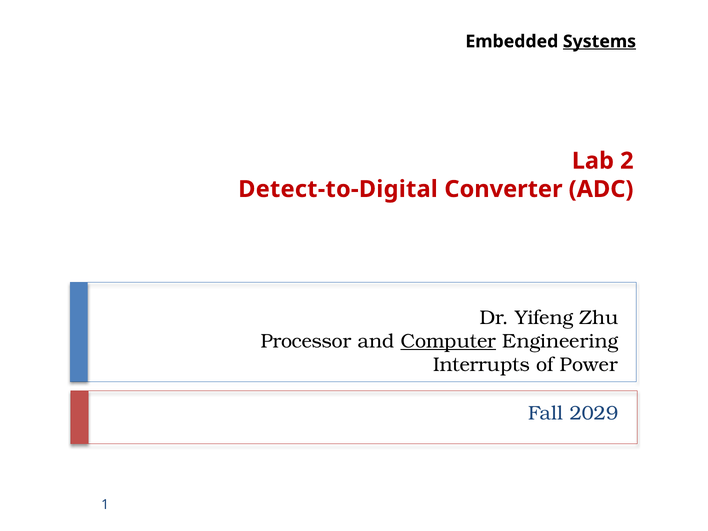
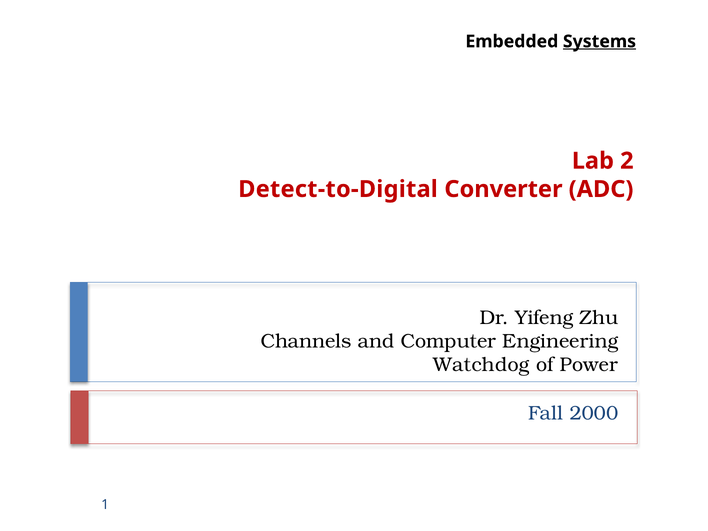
Processor: Processor -> Channels
Computer underline: present -> none
Interrupts: Interrupts -> Watchdog
2029: 2029 -> 2000
